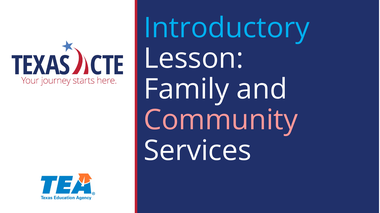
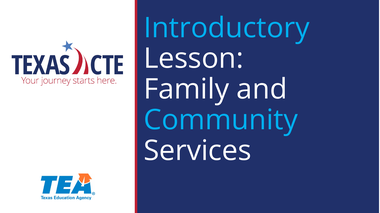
Community colour: pink -> light blue
